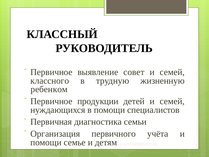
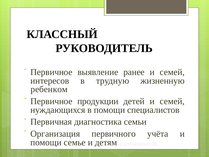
совет: совет -> ранее
классного: классного -> интересов
